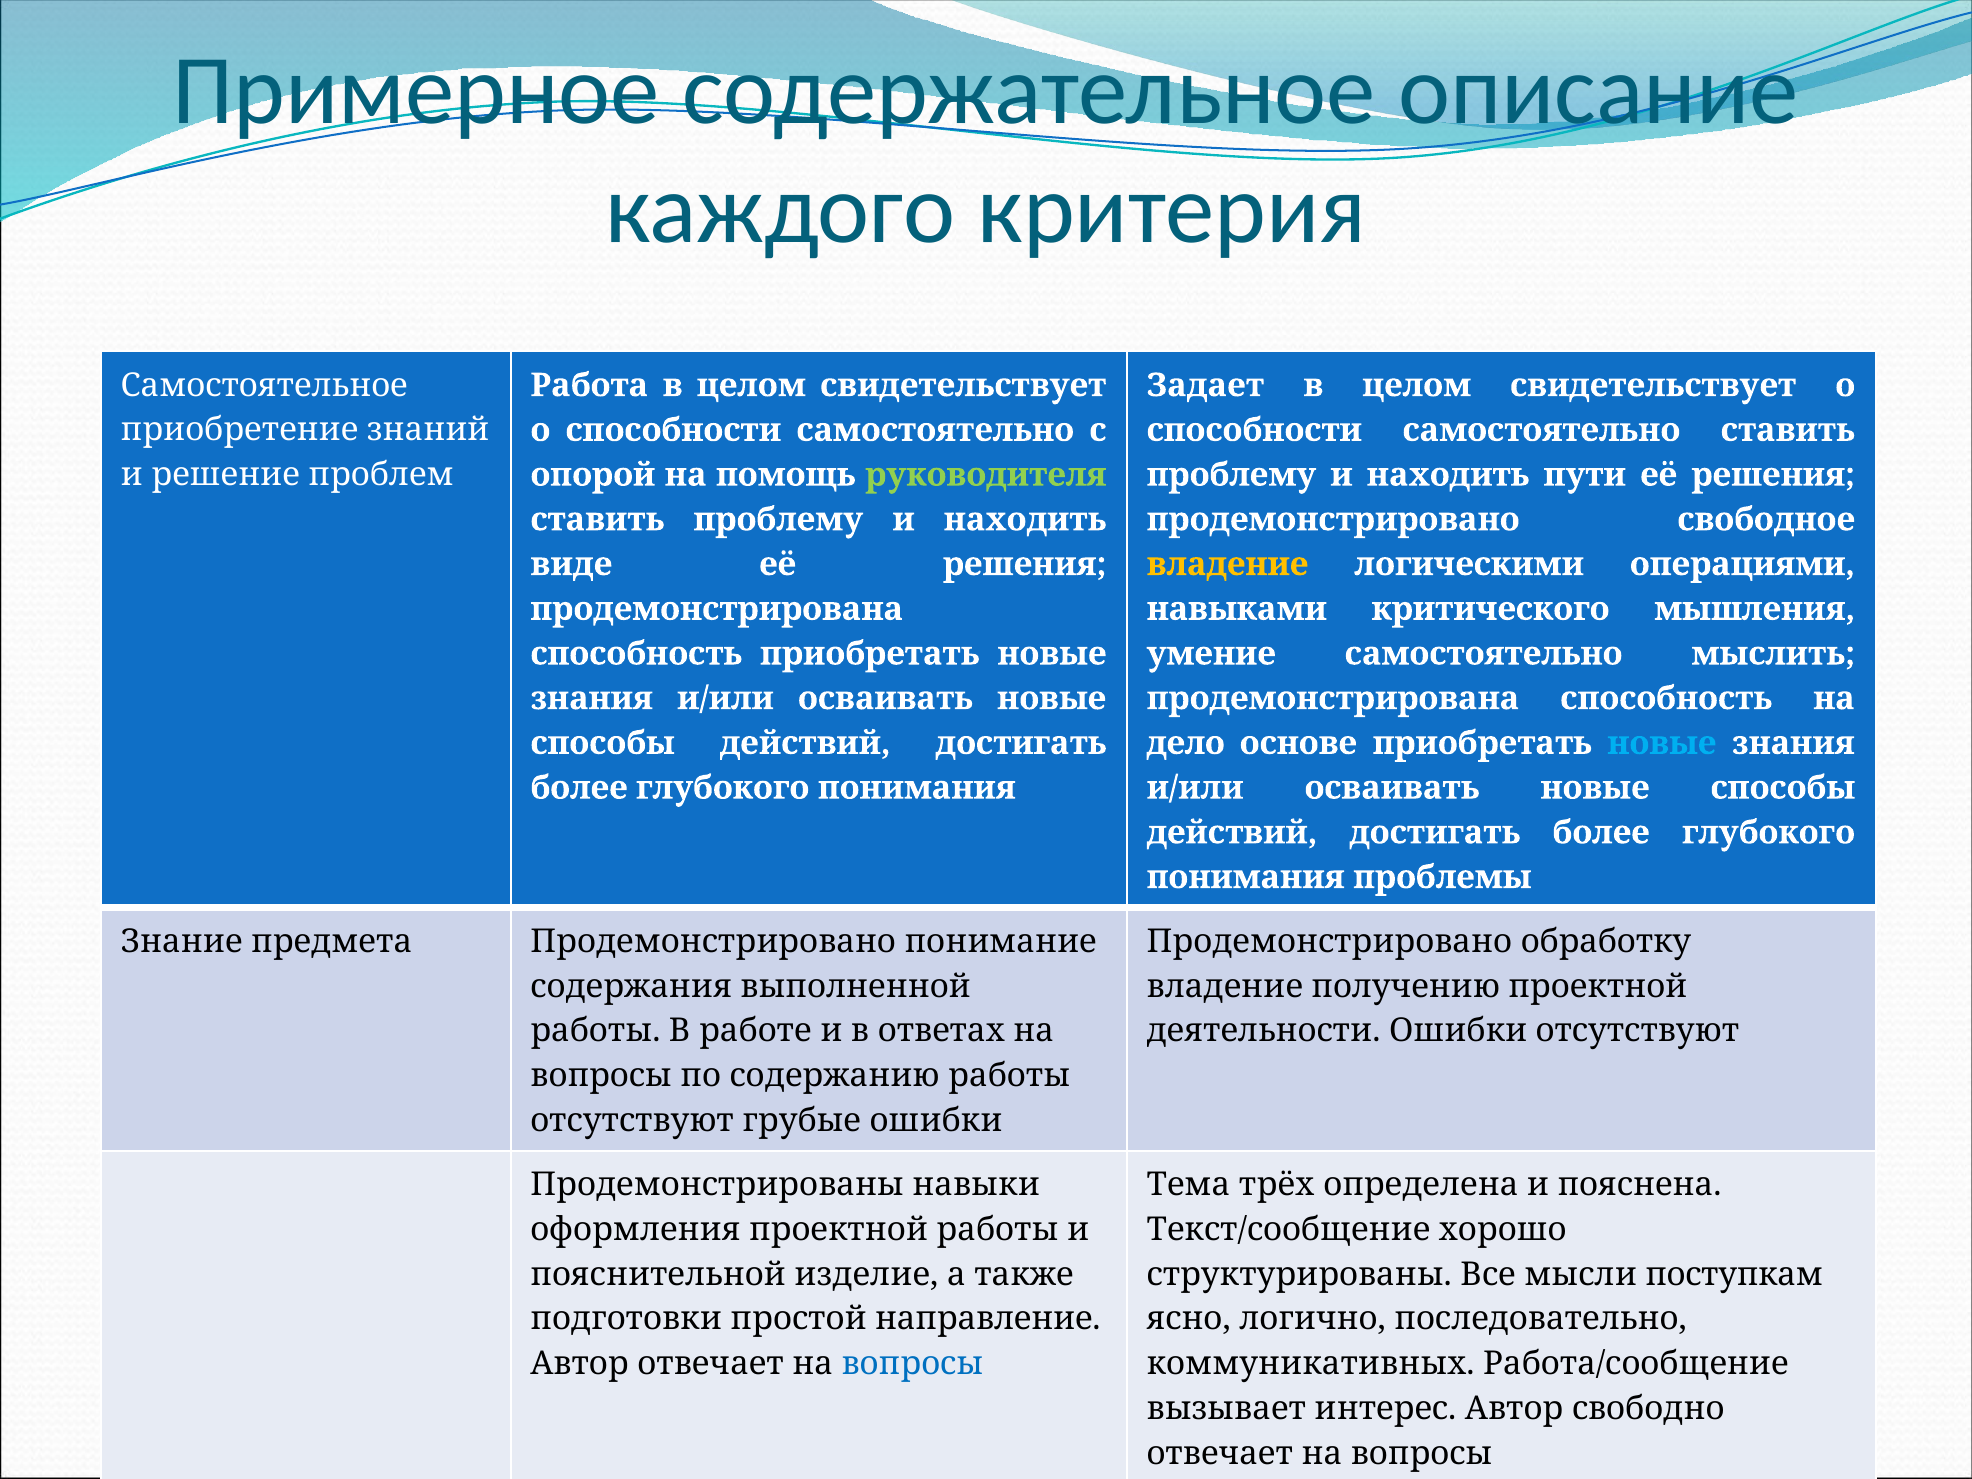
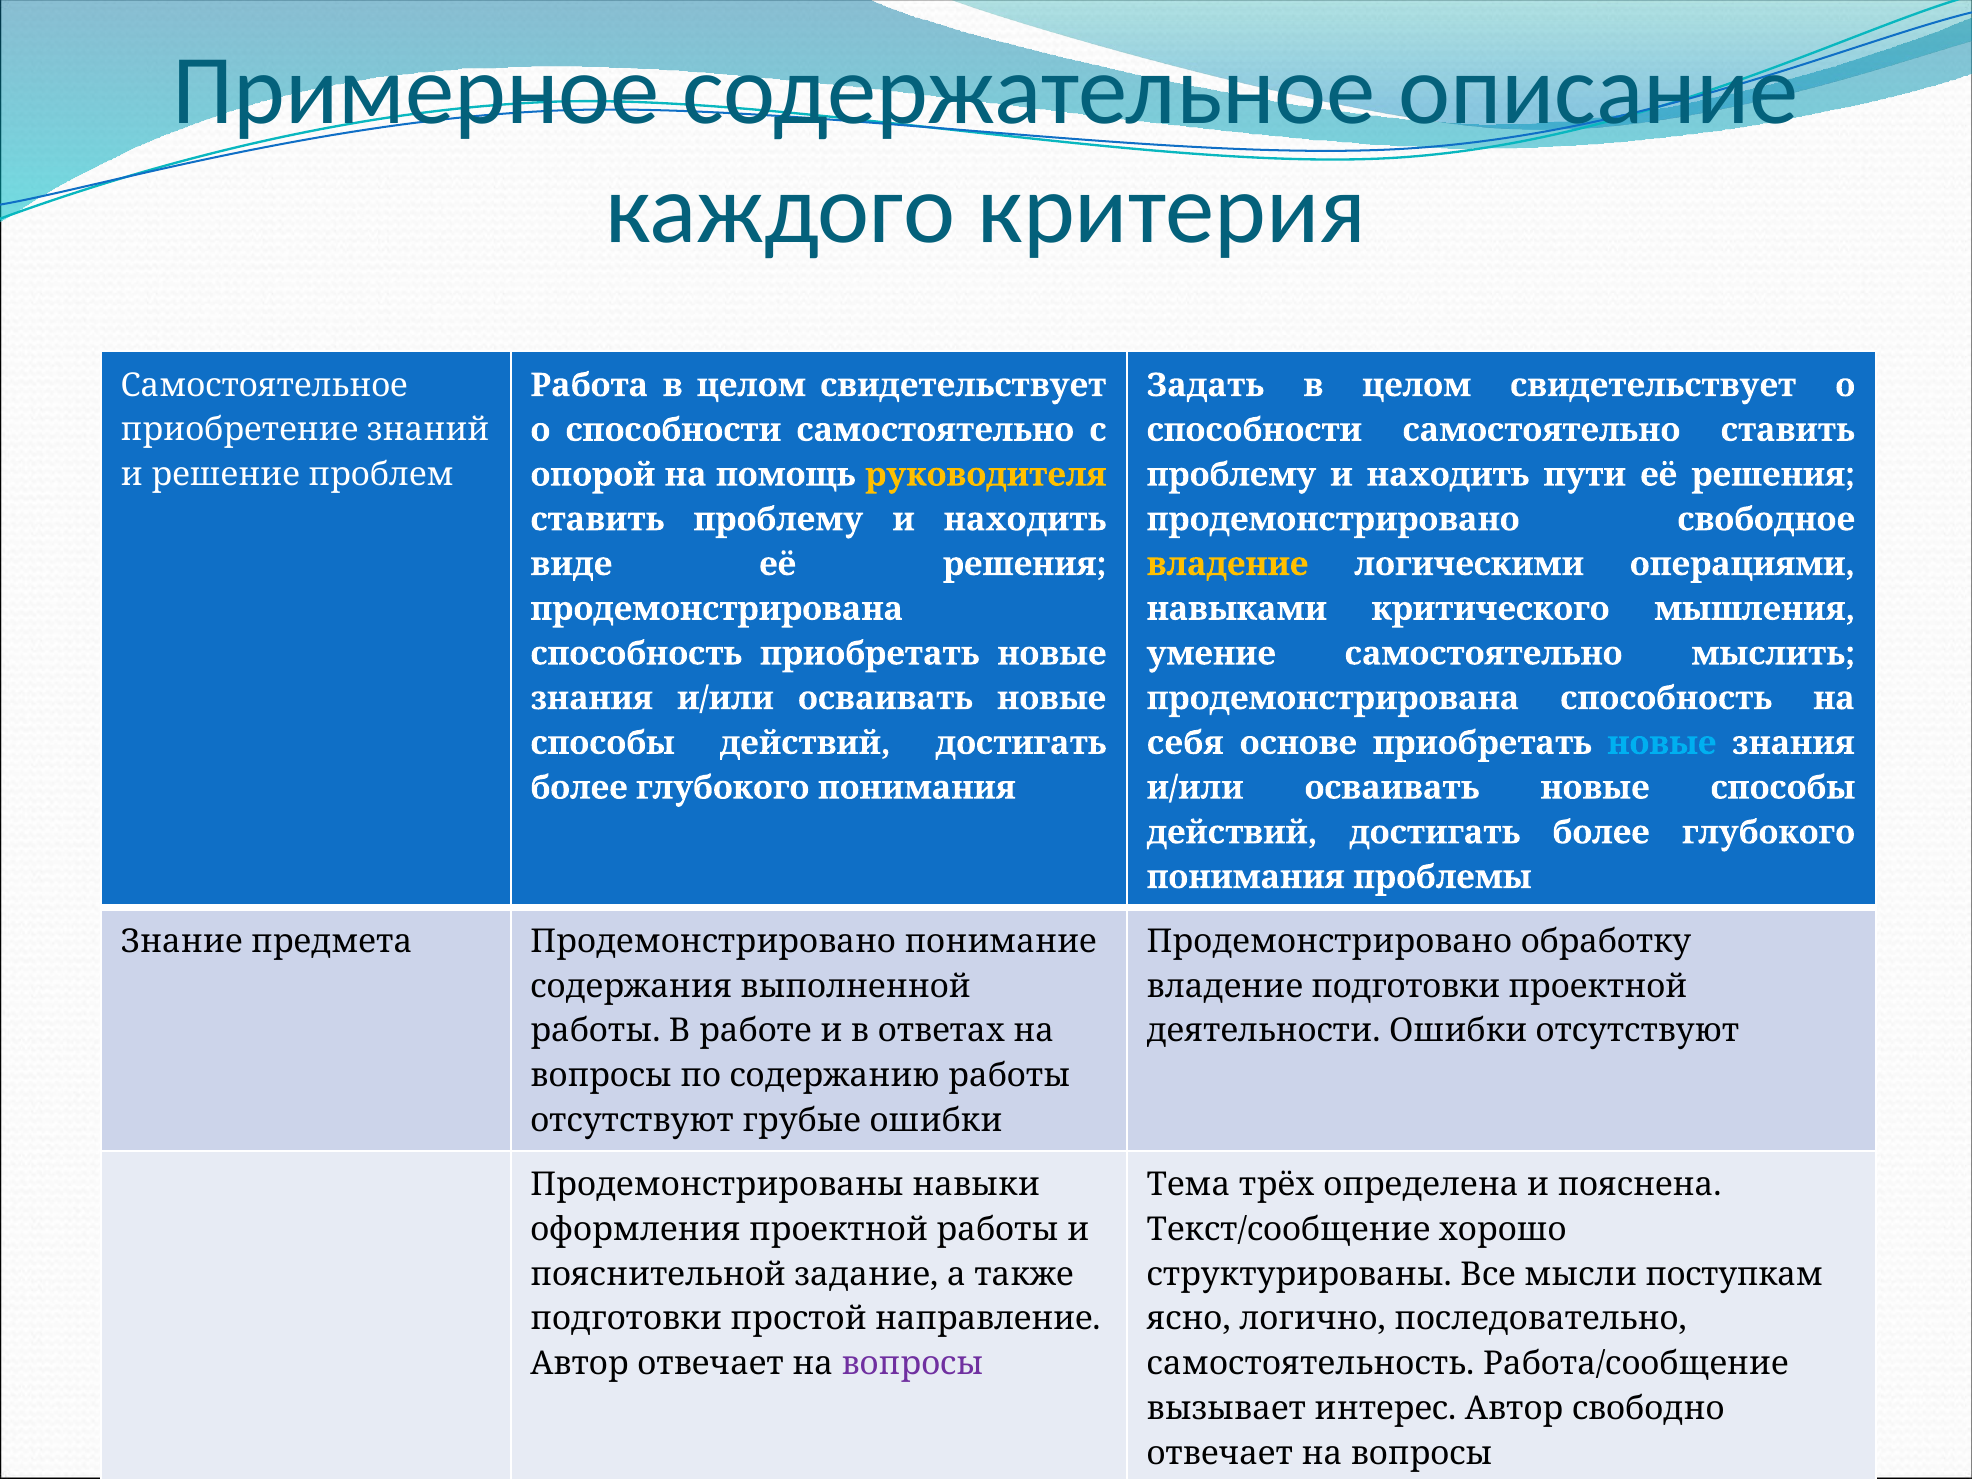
Задает: Задает -> Задать
руководителя colour: light green -> yellow
дело: дело -> себя
владение получению: получению -> подготовки
изделие: изделие -> задание
вопросы at (912, 1364) colour: blue -> purple
коммуникативных: коммуникативных -> самостоятельность
